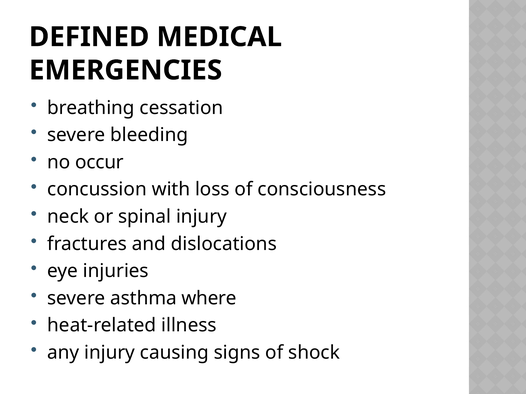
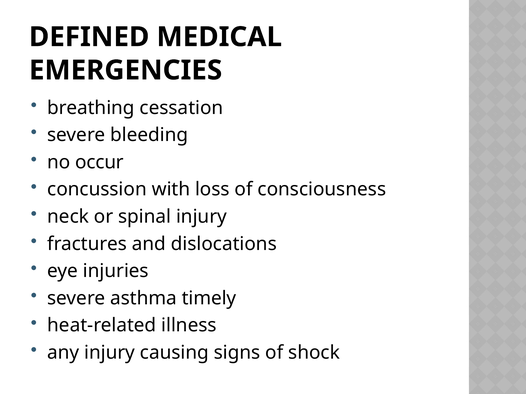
where: where -> timely
